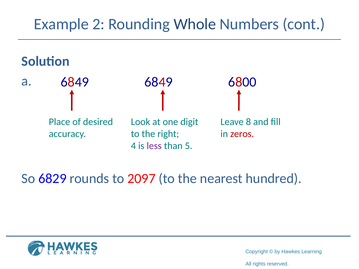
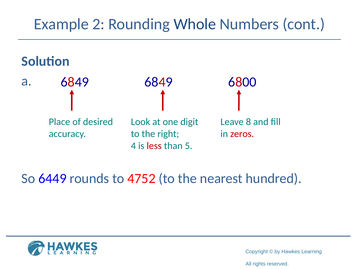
less colour: purple -> red
6829: 6829 -> 6449
2097: 2097 -> 4752
